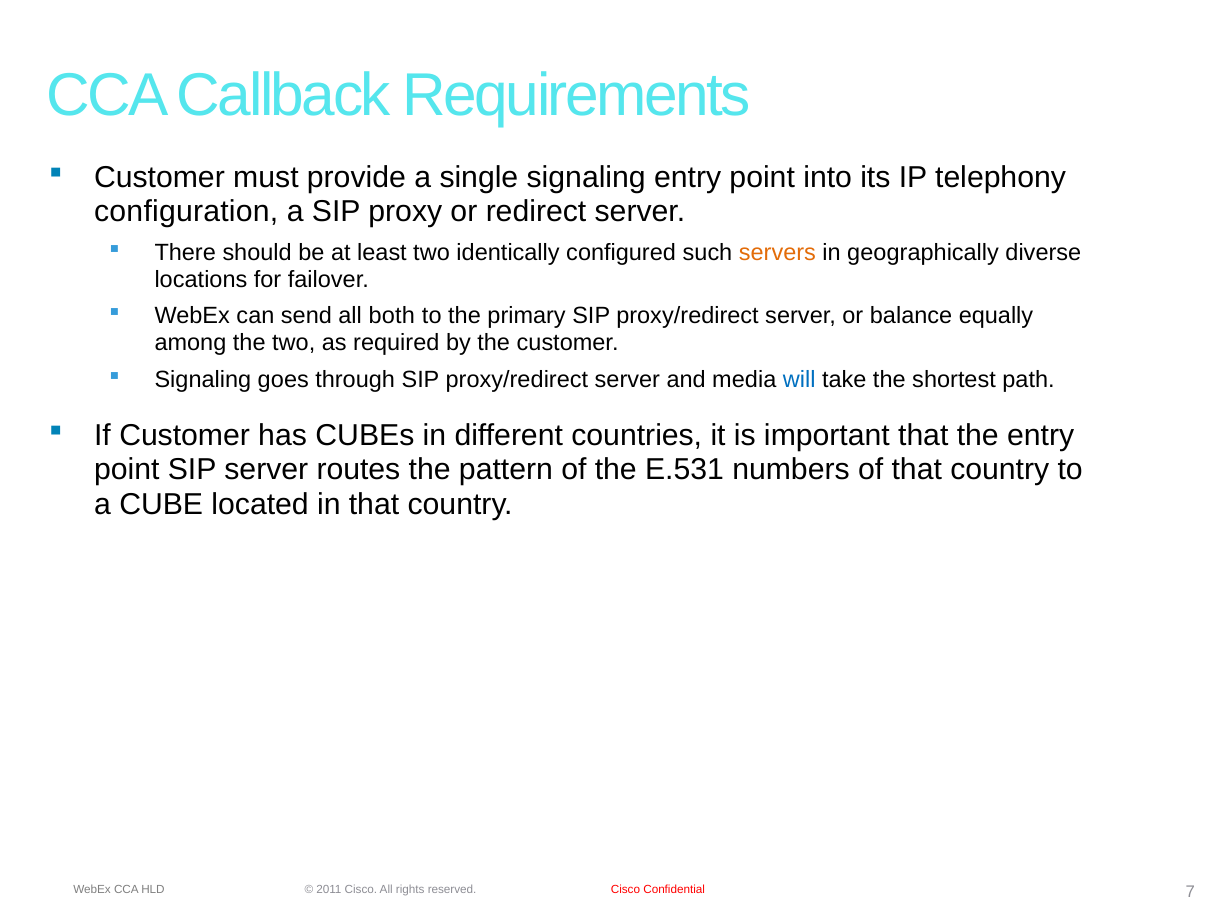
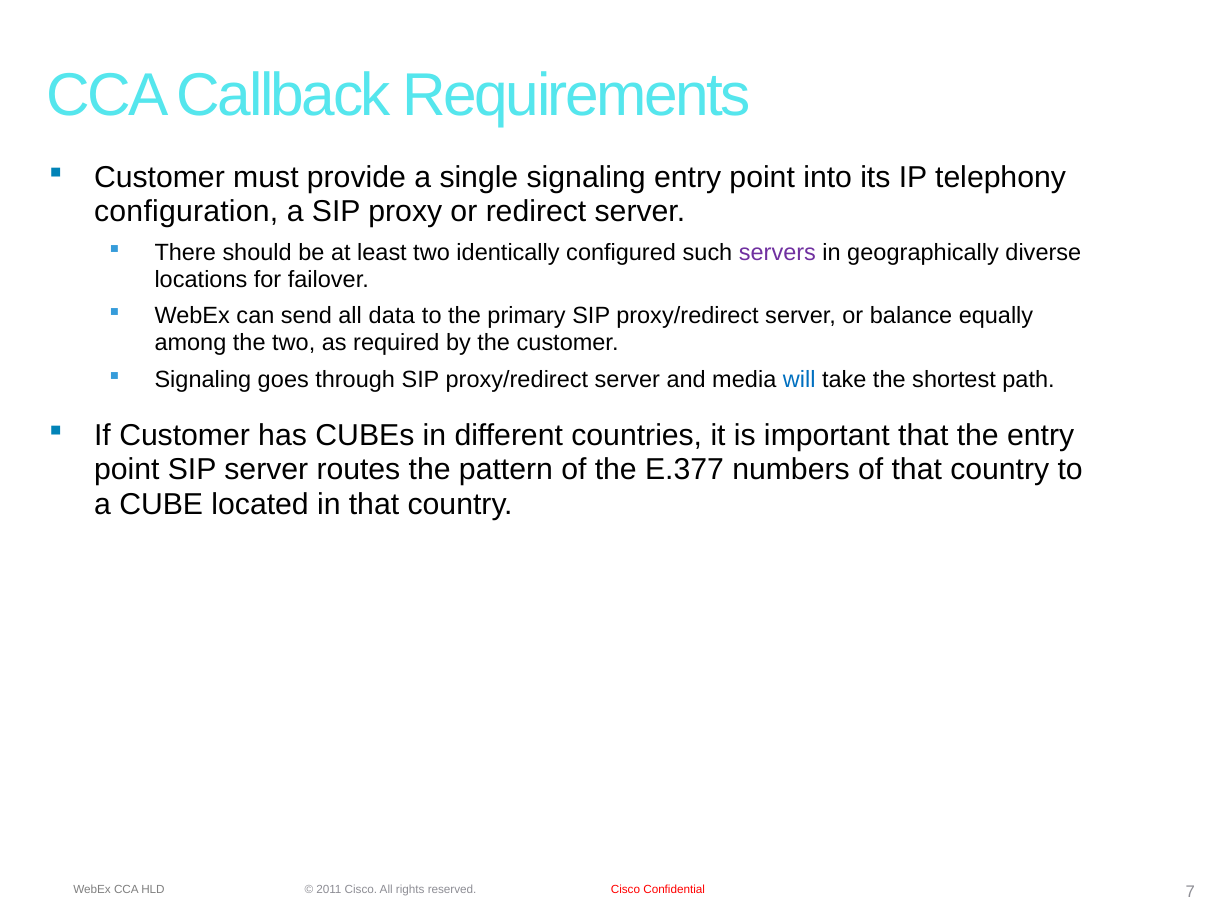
servers colour: orange -> purple
both: both -> data
E.531: E.531 -> E.377
